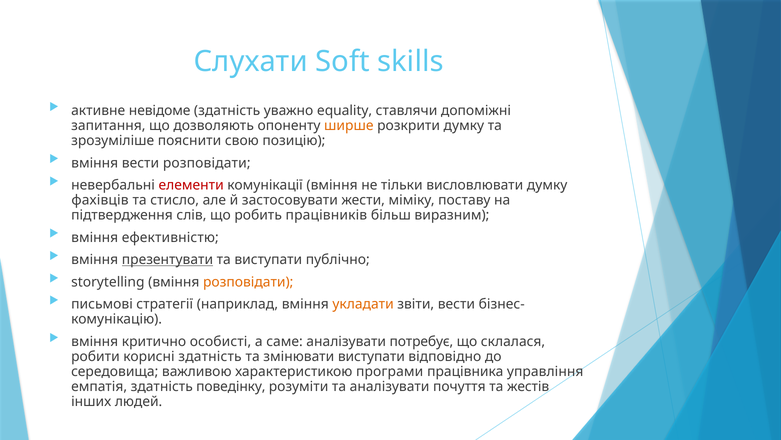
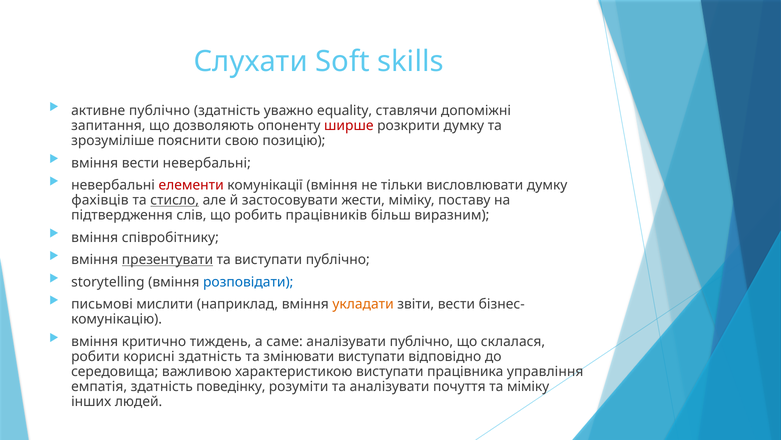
активне невідоме: невідоме -> публічно
ширше colour: orange -> red
вести розповідати: розповідати -> невербальні
стисло underline: none -> present
ефективністю: ефективністю -> співробітнику
розповідати at (248, 282) colour: orange -> blue
стратегії: стратегії -> мислити
особисті: особисті -> тиждень
аналізувати потребує: потребує -> публічно
характеристикою програми: програми -> виступати
та жестів: жестів -> міміку
